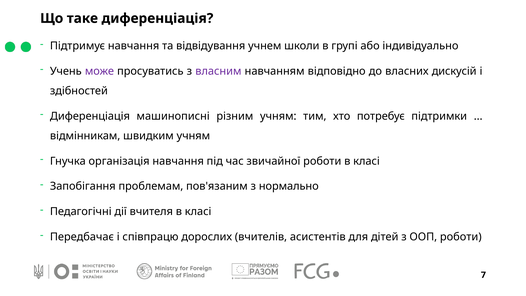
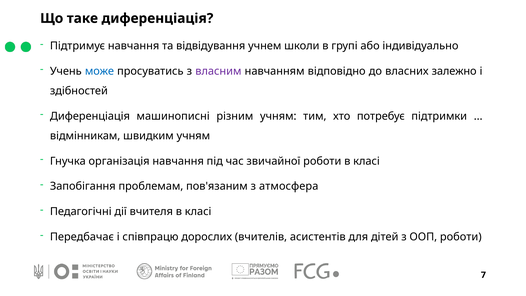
може colour: purple -> blue
дискусій: дискусій -> залежно
нормально: нормально -> атмосфера
